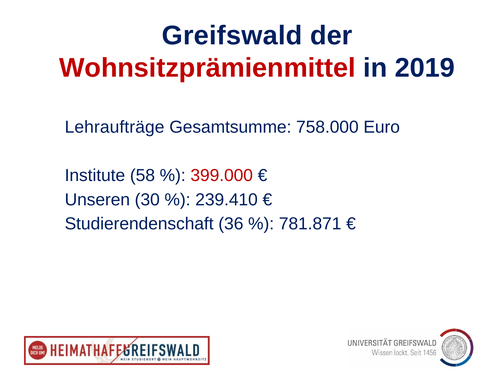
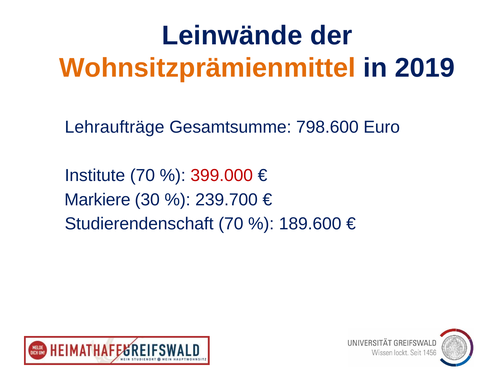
Greifswald: Greifswald -> Leinwände
Wohnsitzprämienmittel colour: red -> orange
758.000: 758.000 -> 798.600
Institute 58: 58 -> 70
Unseren: Unseren -> Markiere
239.410: 239.410 -> 239.700
Studierendenschaft 36: 36 -> 70
781.871: 781.871 -> 189.600
